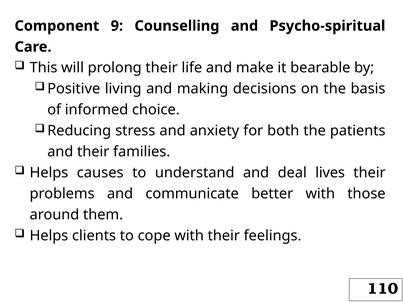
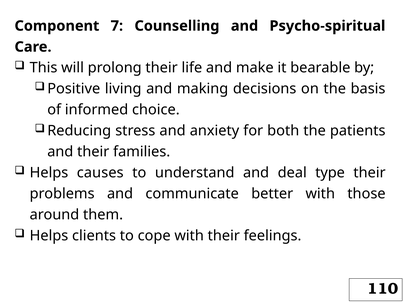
9: 9 -> 7
lives: lives -> type
